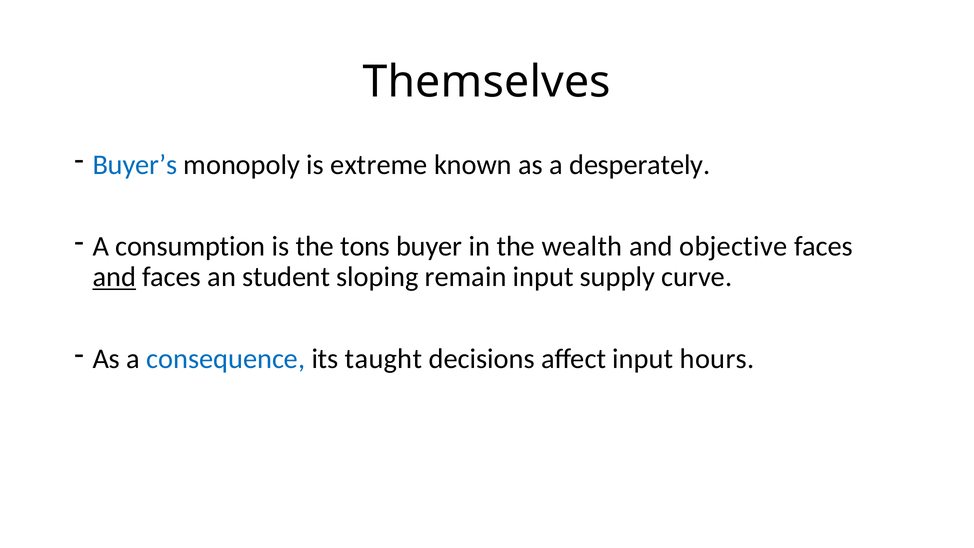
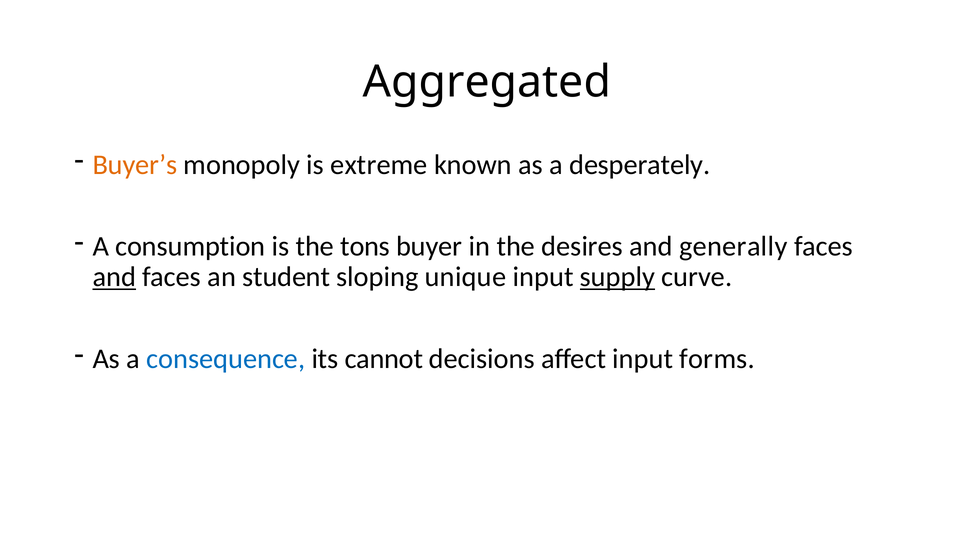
Themselves: Themselves -> Aggregated
Buyer’s colour: blue -> orange
wealth: wealth -> desires
objective: objective -> generally
remain: remain -> unique
supply underline: none -> present
taught: taught -> cannot
hours: hours -> forms
